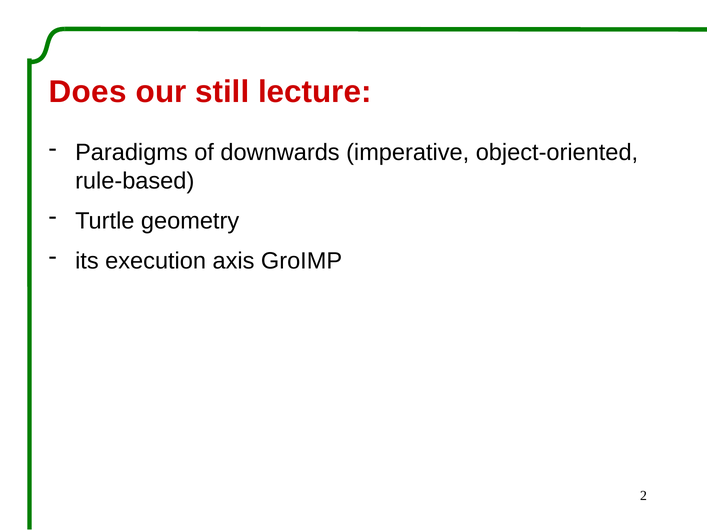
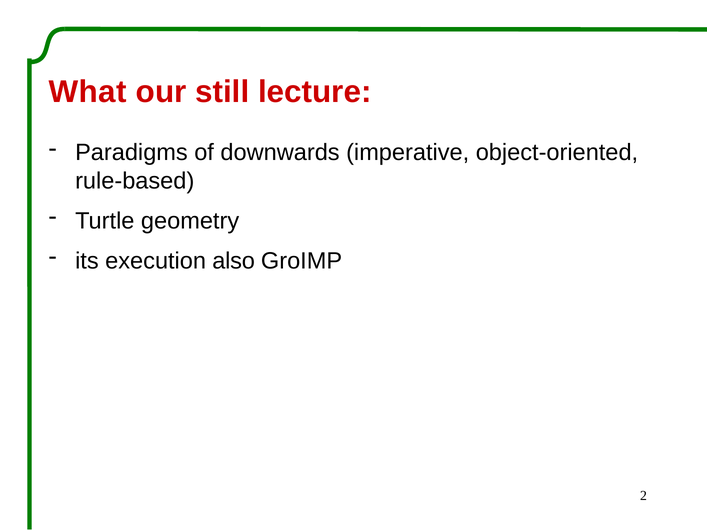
Does: Does -> What
axis: axis -> also
